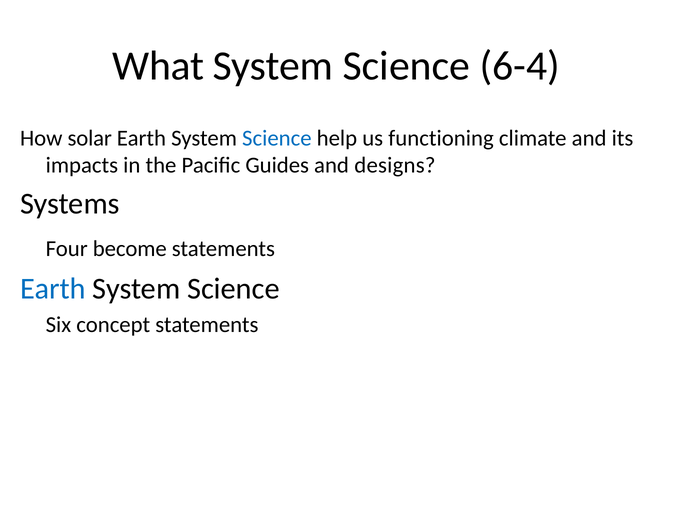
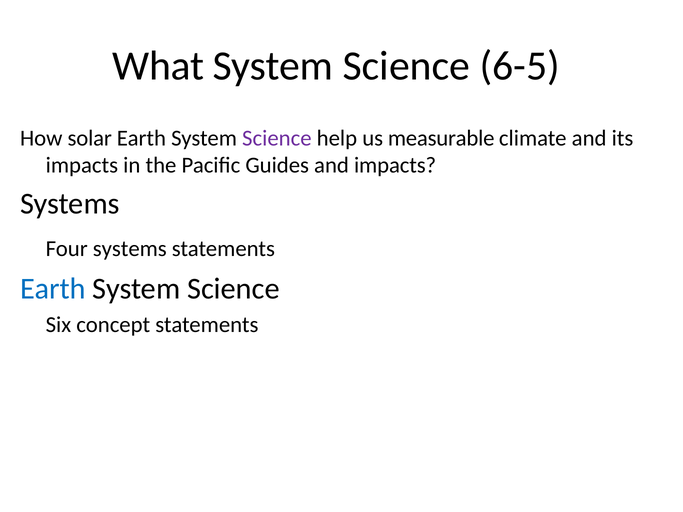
6-4: 6-4 -> 6-5
Science at (277, 138) colour: blue -> purple
functioning: functioning -> measurable
and designs: designs -> impacts
Four become: become -> systems
